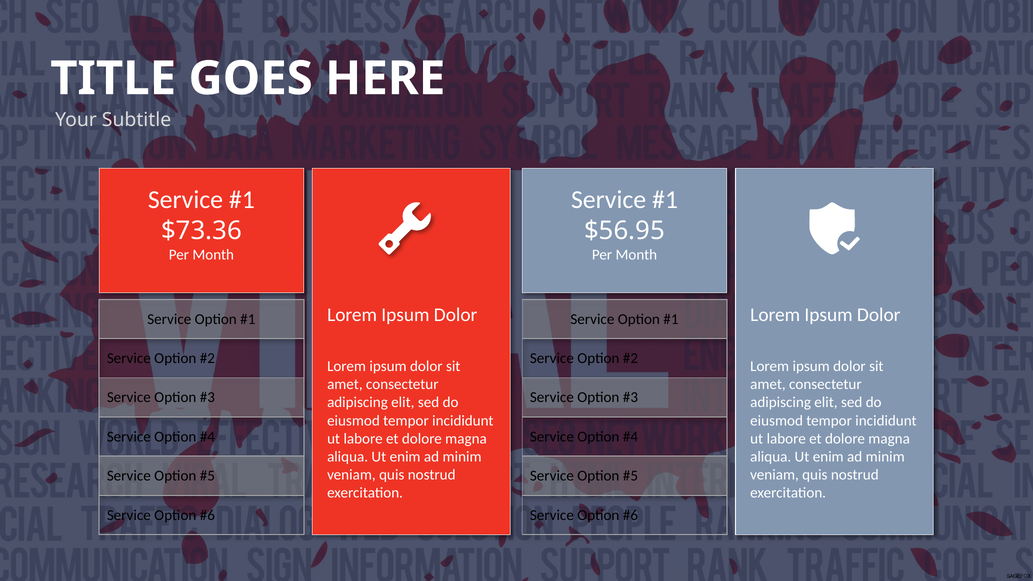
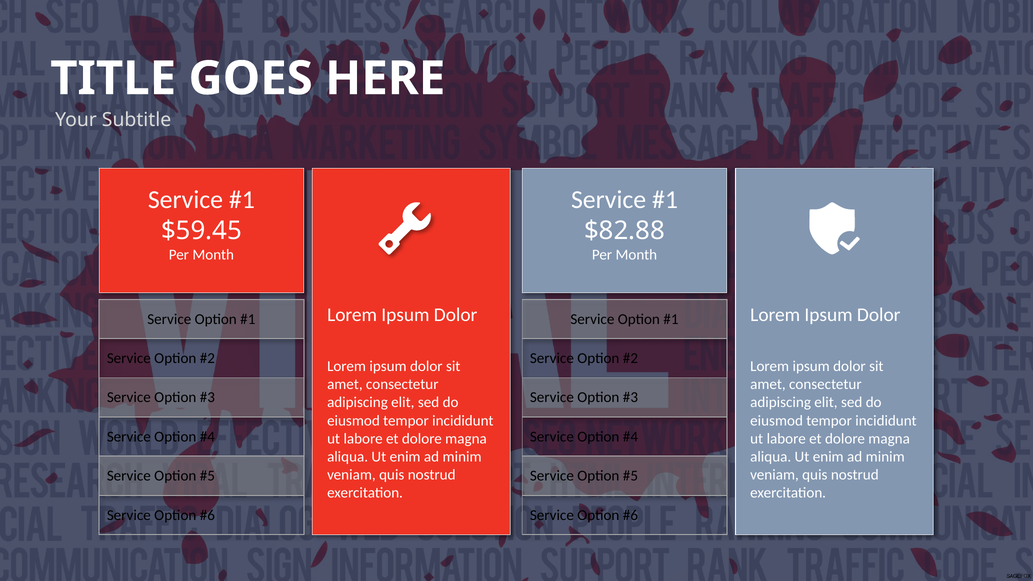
$73.36: $73.36 -> $59.45
$56.95: $56.95 -> $82.88
